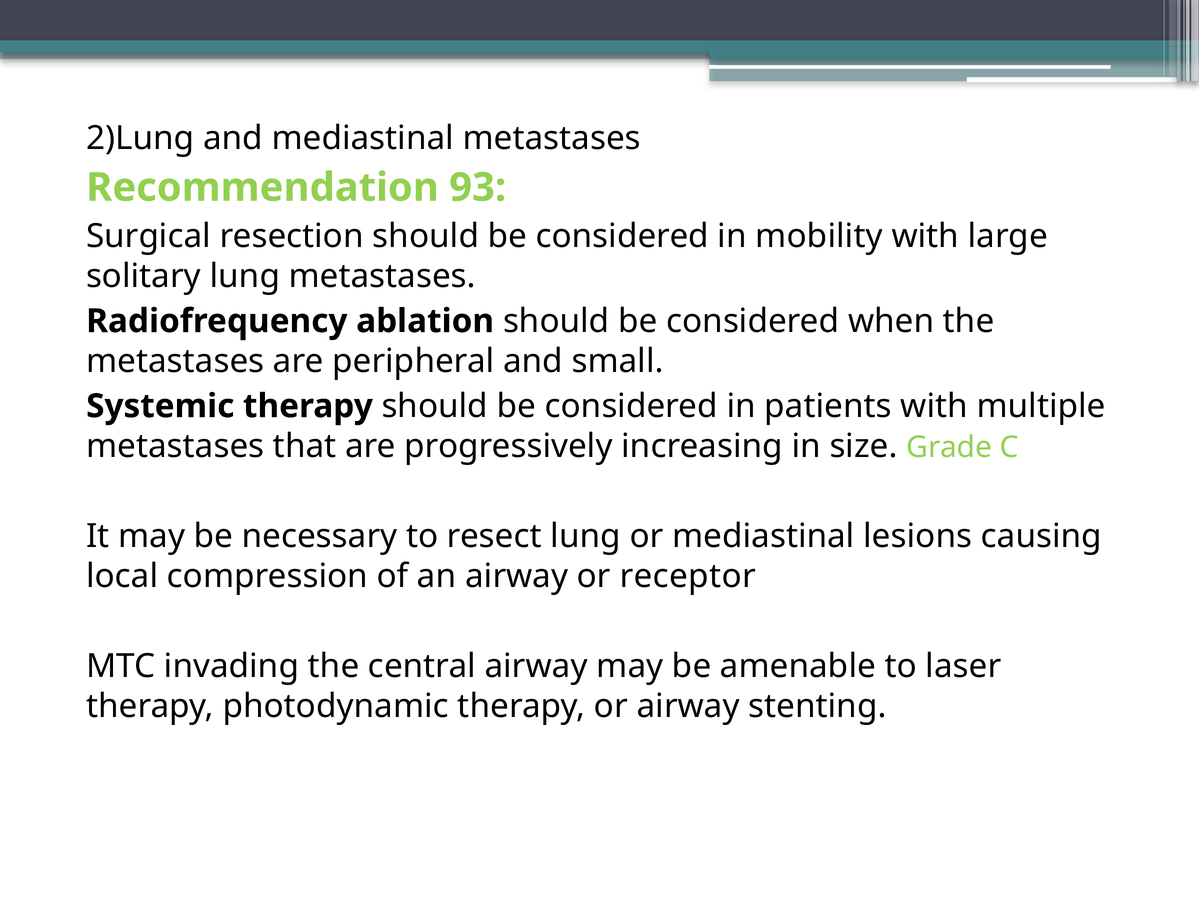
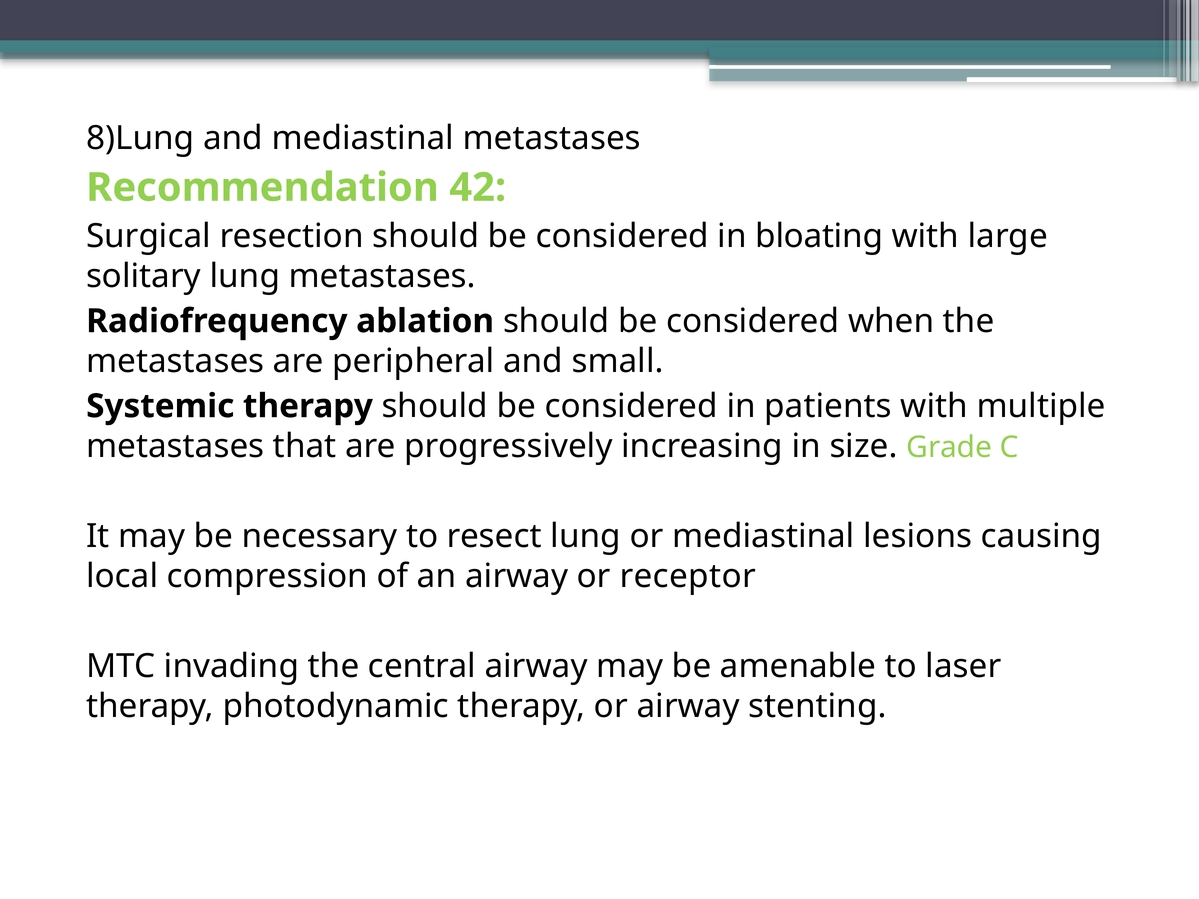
2)Lung: 2)Lung -> 8)Lung
93: 93 -> 42
mobility: mobility -> bloating
